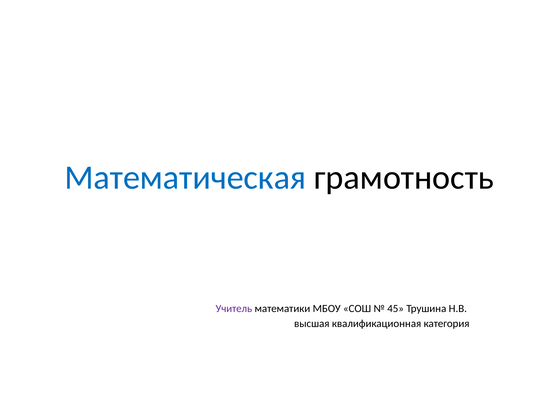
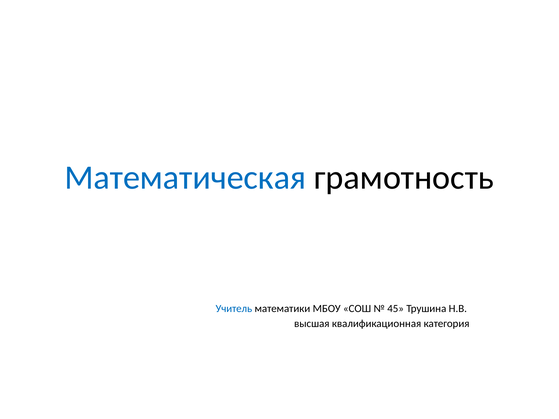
Учитель colour: purple -> blue
